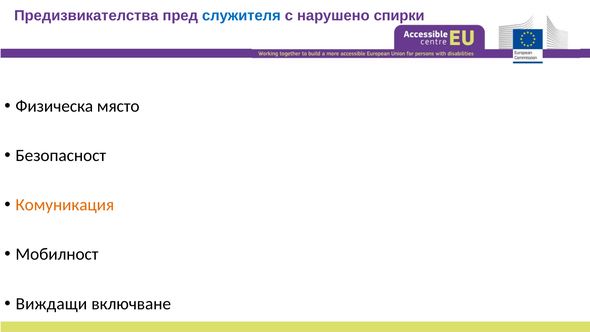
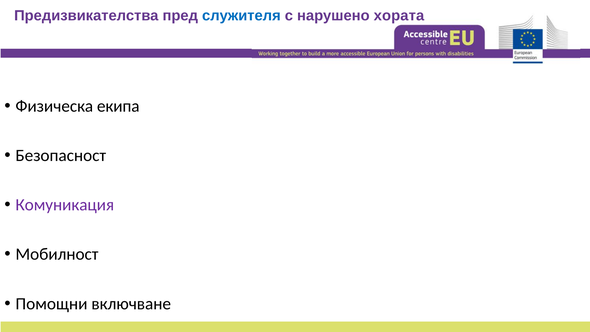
спирки: спирки -> хората
място: място -> екипа
Комуникация colour: orange -> purple
Виждащи: Виждащи -> Помощни
